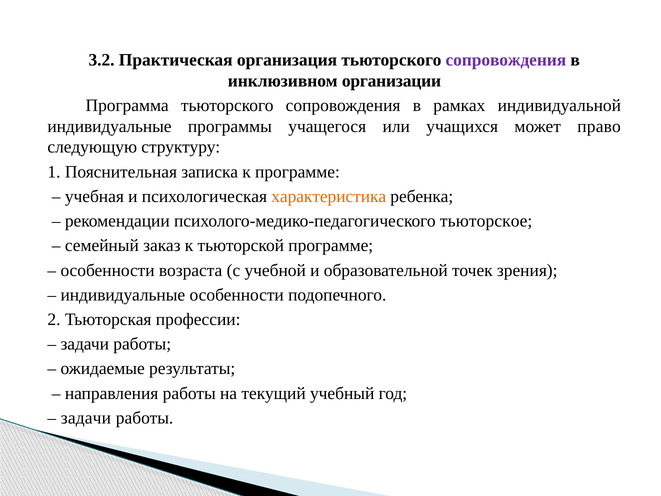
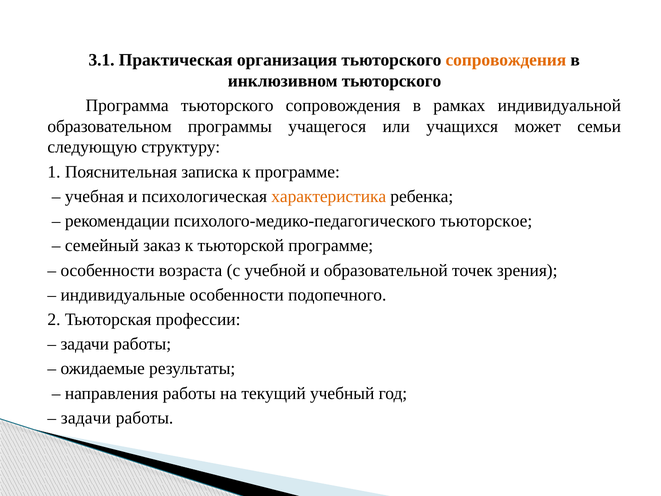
3.2: 3.2 -> 3.1
сопровождения at (506, 60) colour: purple -> orange
инклюзивном организации: организации -> тьюторского
индивидуальные at (110, 126): индивидуальные -> образовательном
право: право -> семьи
